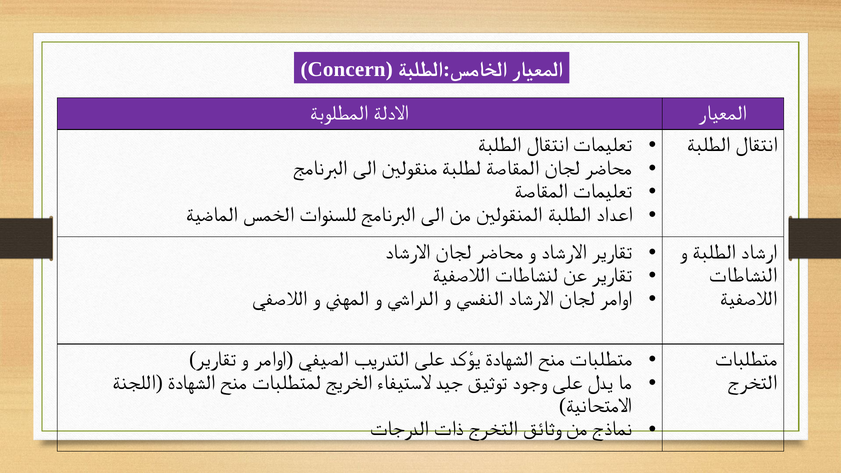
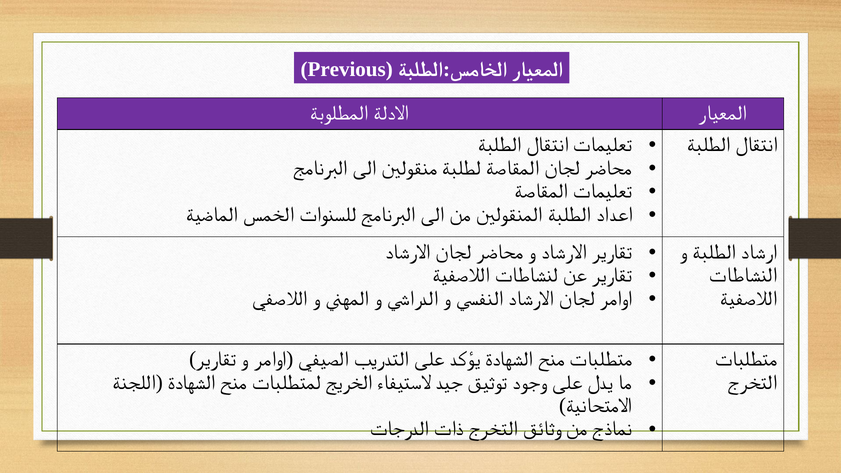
Concern: Concern -> Previous
